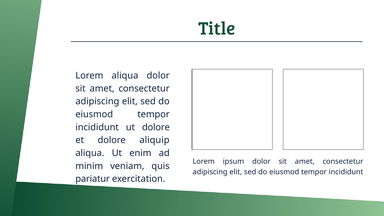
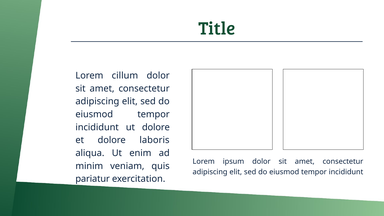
Lorem aliqua: aliqua -> cillum
aliquip: aliquip -> laboris
